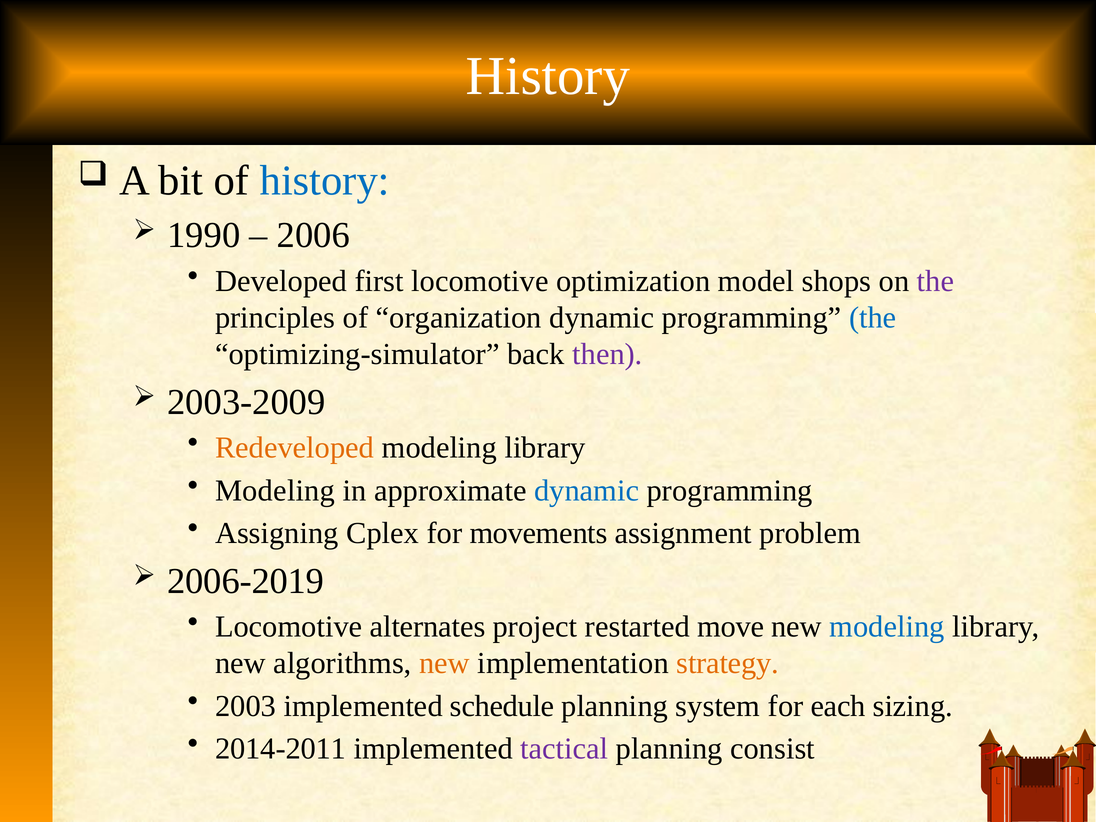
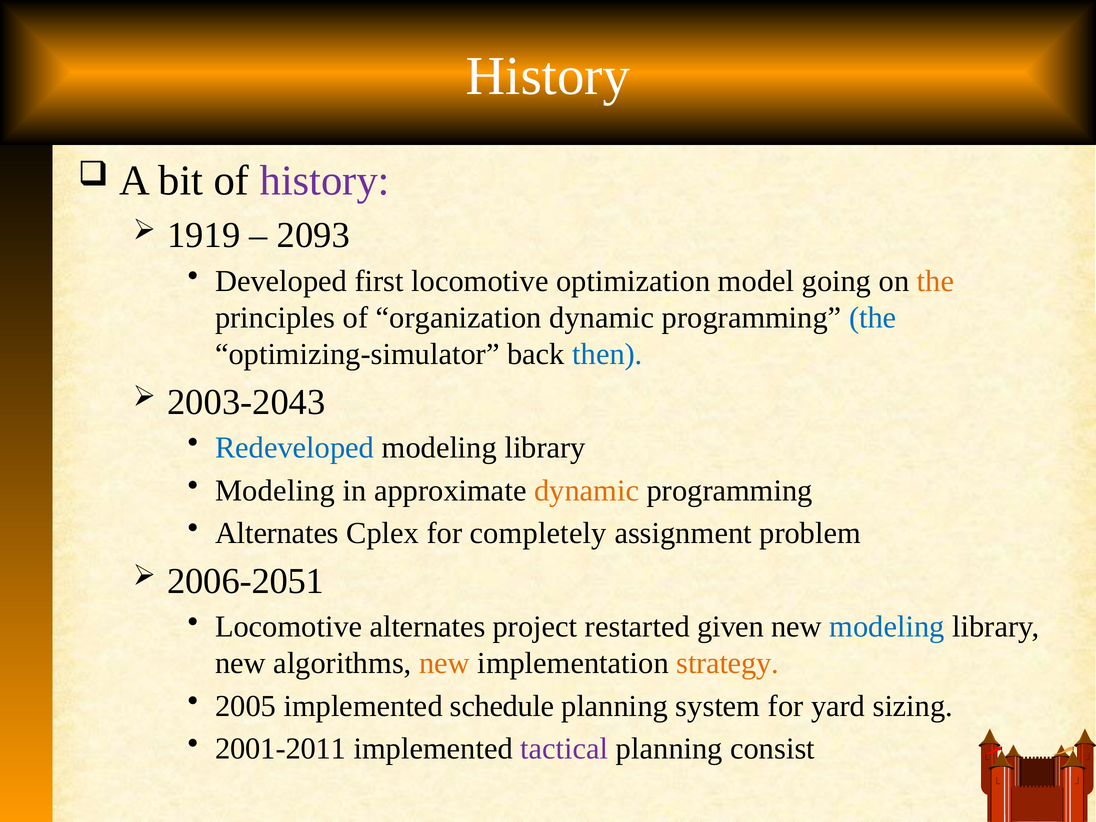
history at (325, 181) colour: blue -> purple
1990: 1990 -> 1919
2006: 2006 -> 2093
shops: shops -> going
the at (935, 281) colour: purple -> orange
then colour: purple -> blue
2003-2009: 2003-2009 -> 2003-2043
Redeveloped colour: orange -> blue
dynamic at (587, 490) colour: blue -> orange
Assigning at (277, 533): Assigning -> Alternates
movements: movements -> completely
2006-2019: 2006-2019 -> 2006-2051
move: move -> given
2003: 2003 -> 2005
each: each -> yard
2014-2011: 2014-2011 -> 2001-2011
